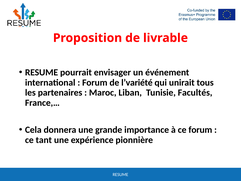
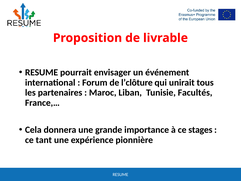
l’variété: l’variété -> l’clôture
ce forum: forum -> stages
